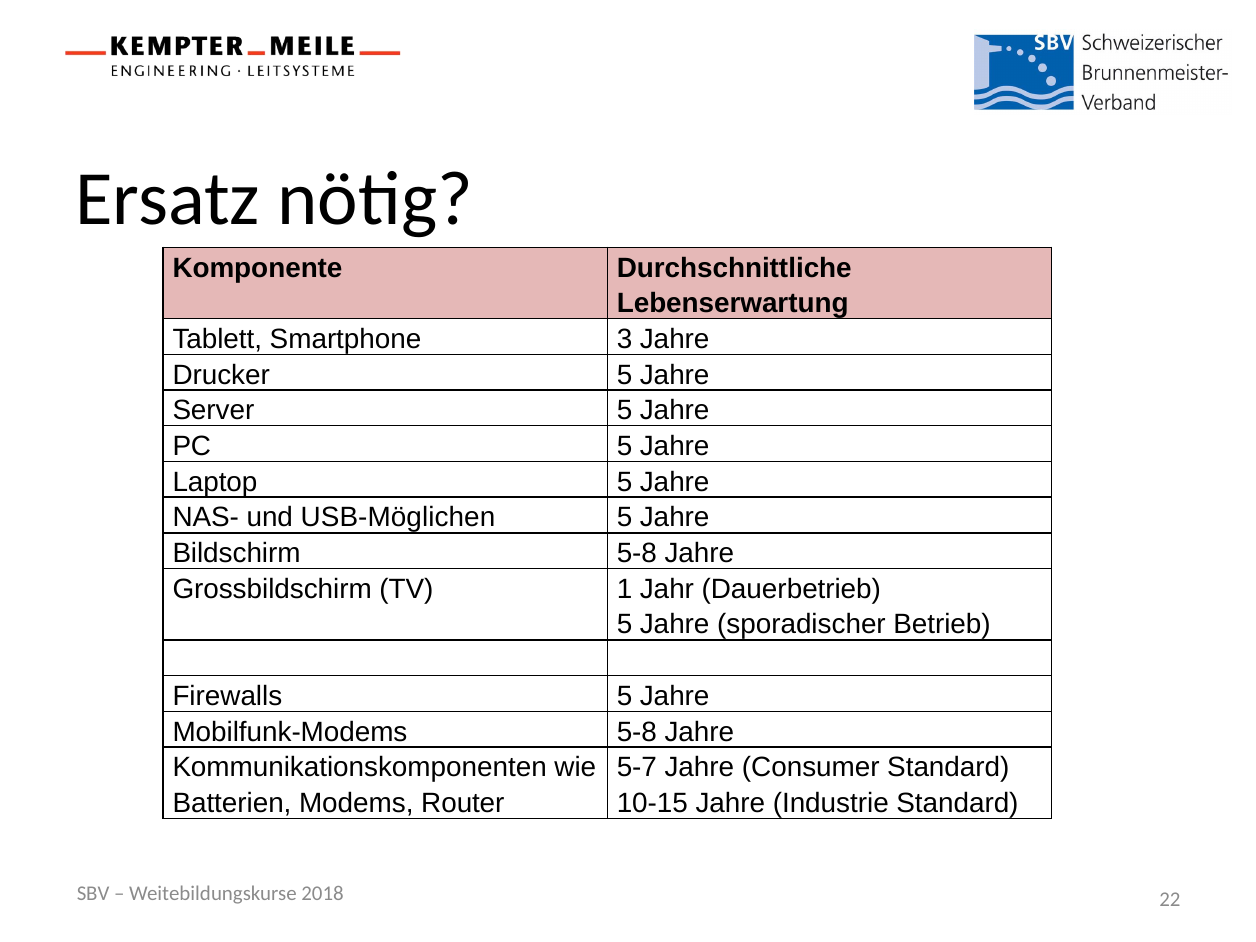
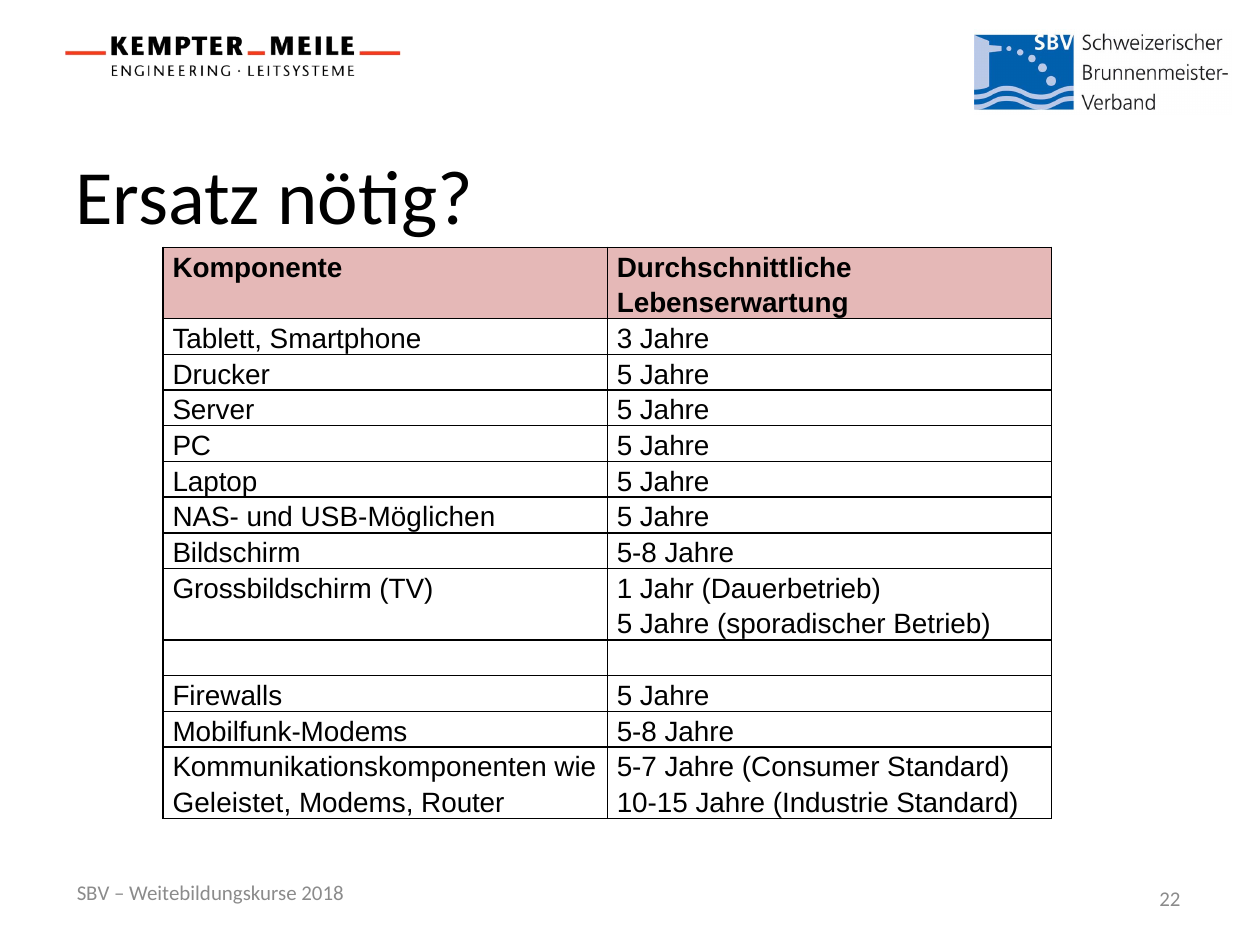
Batterien: Batterien -> Geleistet
